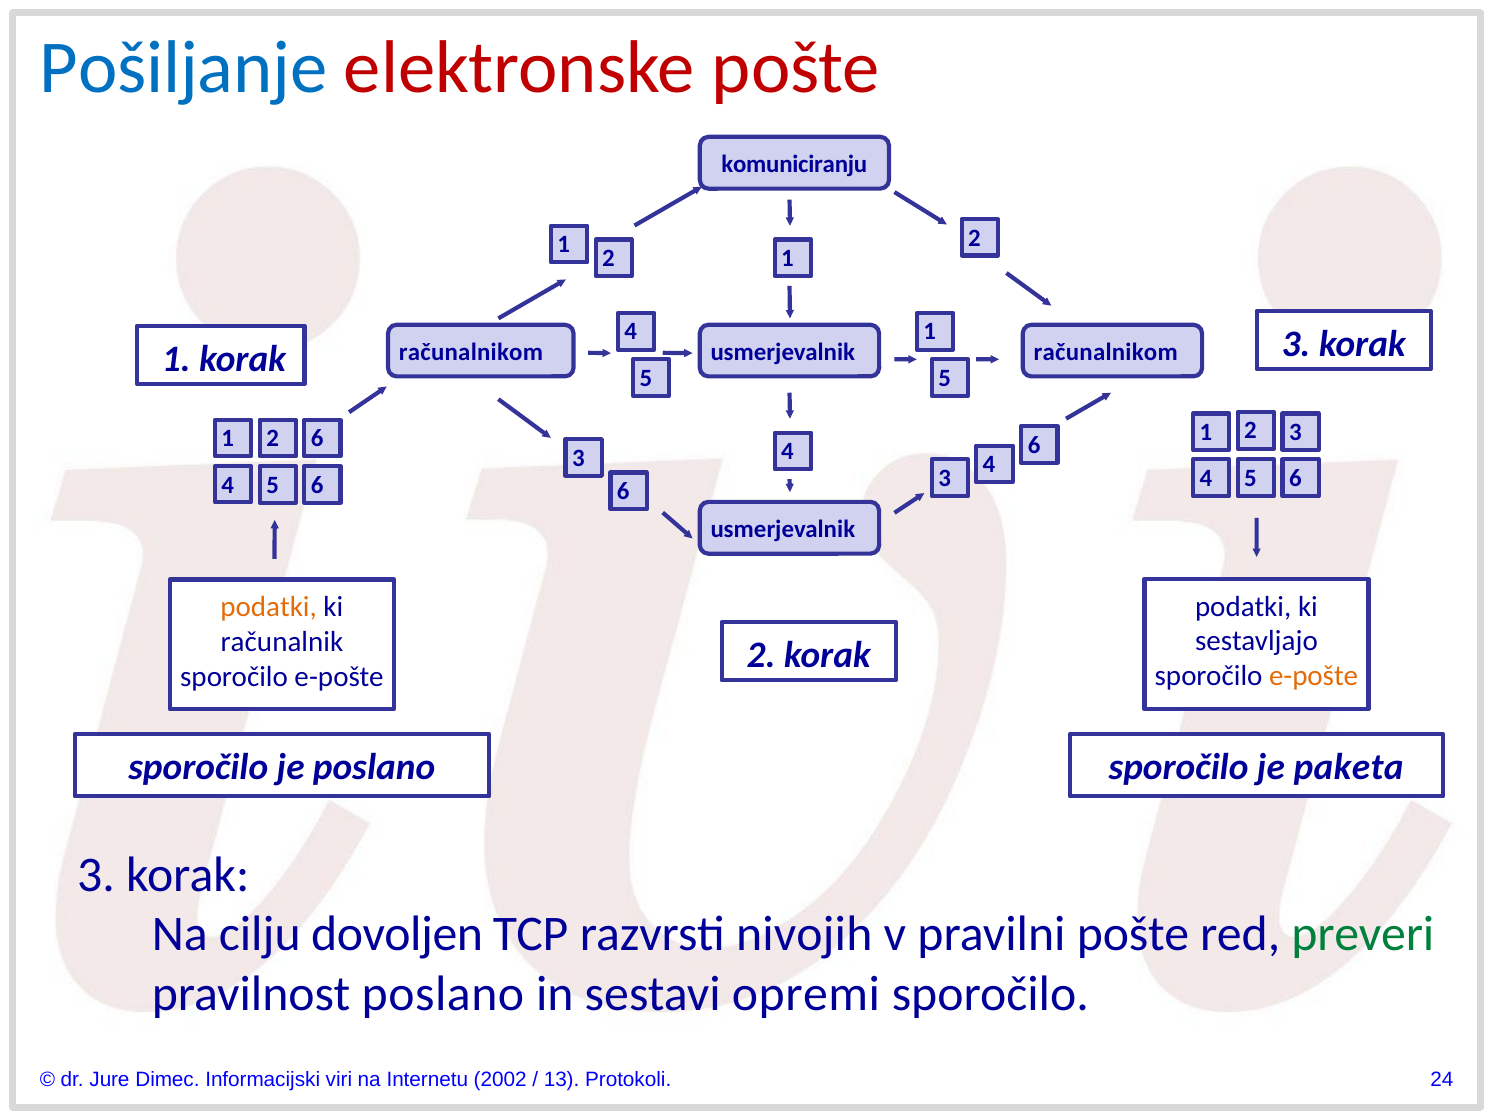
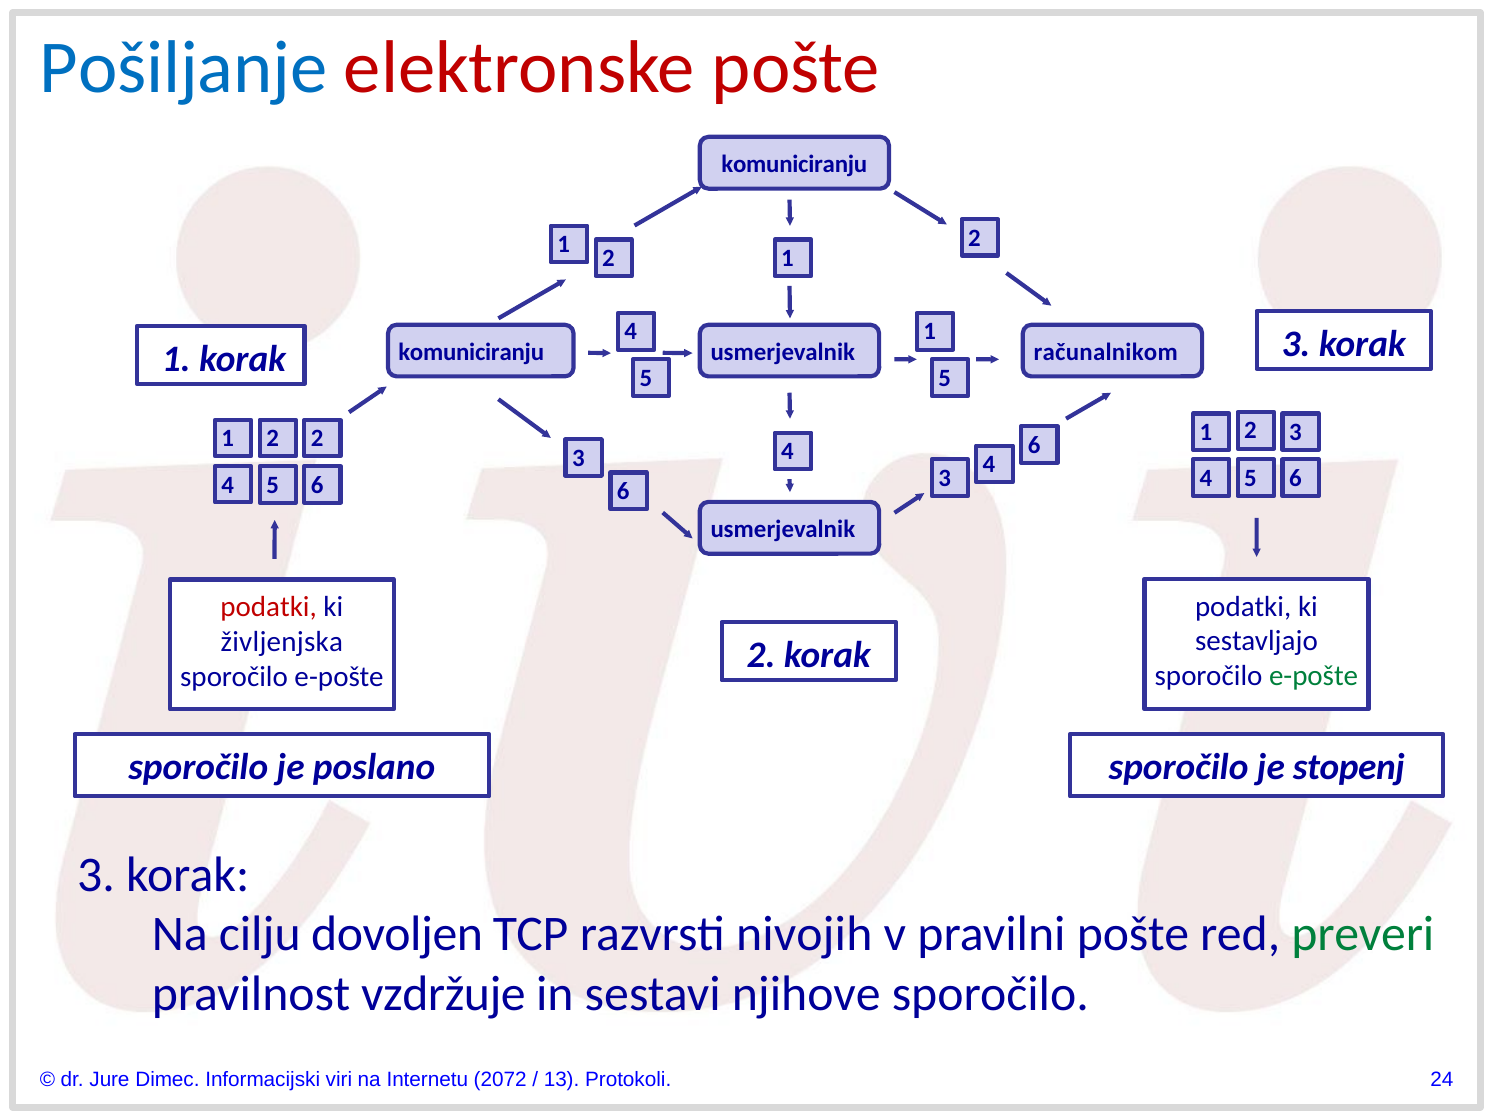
računalnikom at (471, 352): računalnikom -> komuniciranju
2 6: 6 -> 2
podatki at (269, 607) colour: orange -> red
računalnik: računalnik -> življenjska
e-pošte at (1314, 676) colour: orange -> green
paketa: paketa -> stopenj
pravilnost poslano: poslano -> vzdržuje
opremi: opremi -> njihove
2002: 2002 -> 2072
